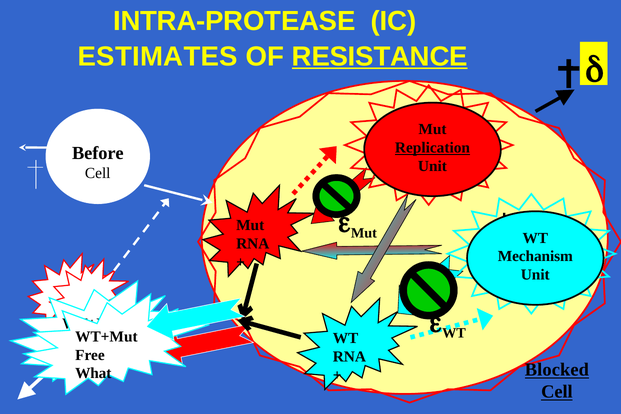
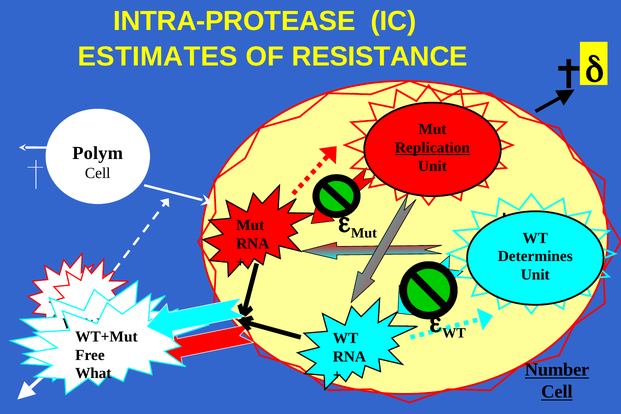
RESISTANCE underline: present -> none
Before: Before -> Polym
Mechanism: Mechanism -> Determines
Blocked: Blocked -> Number
